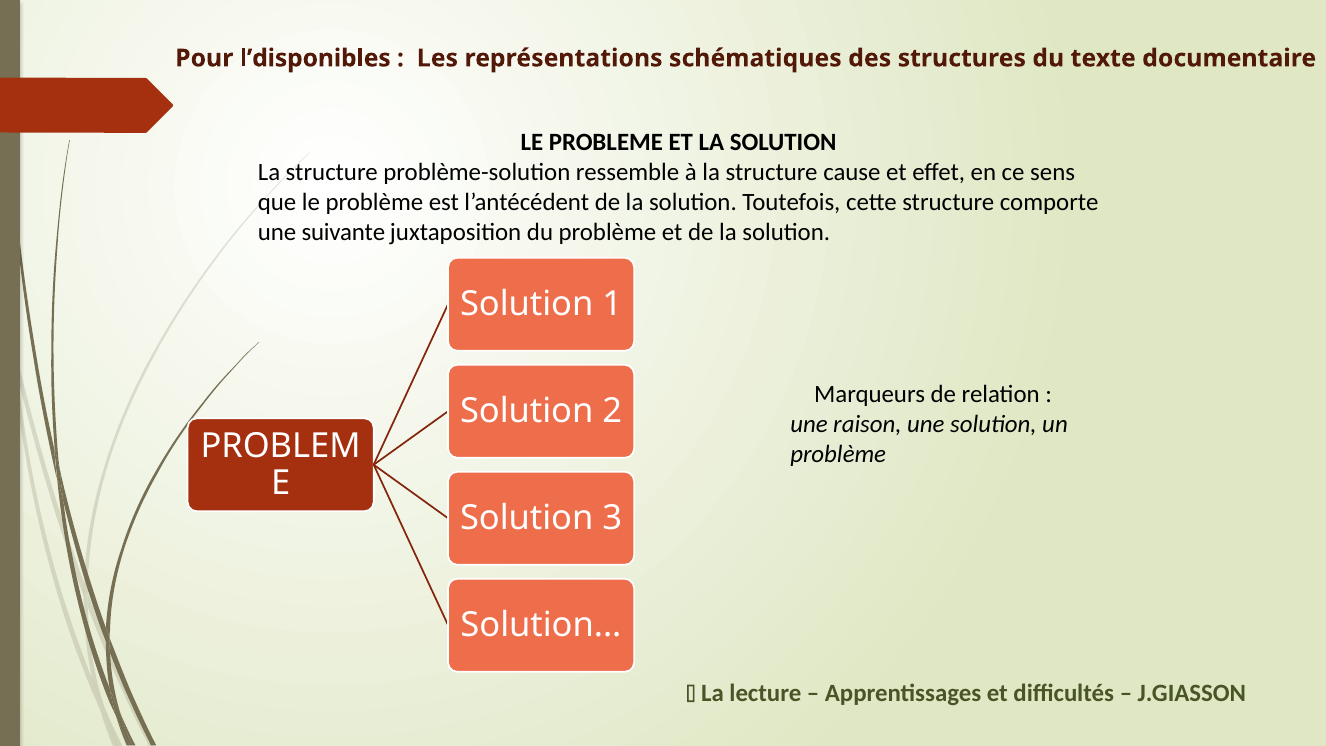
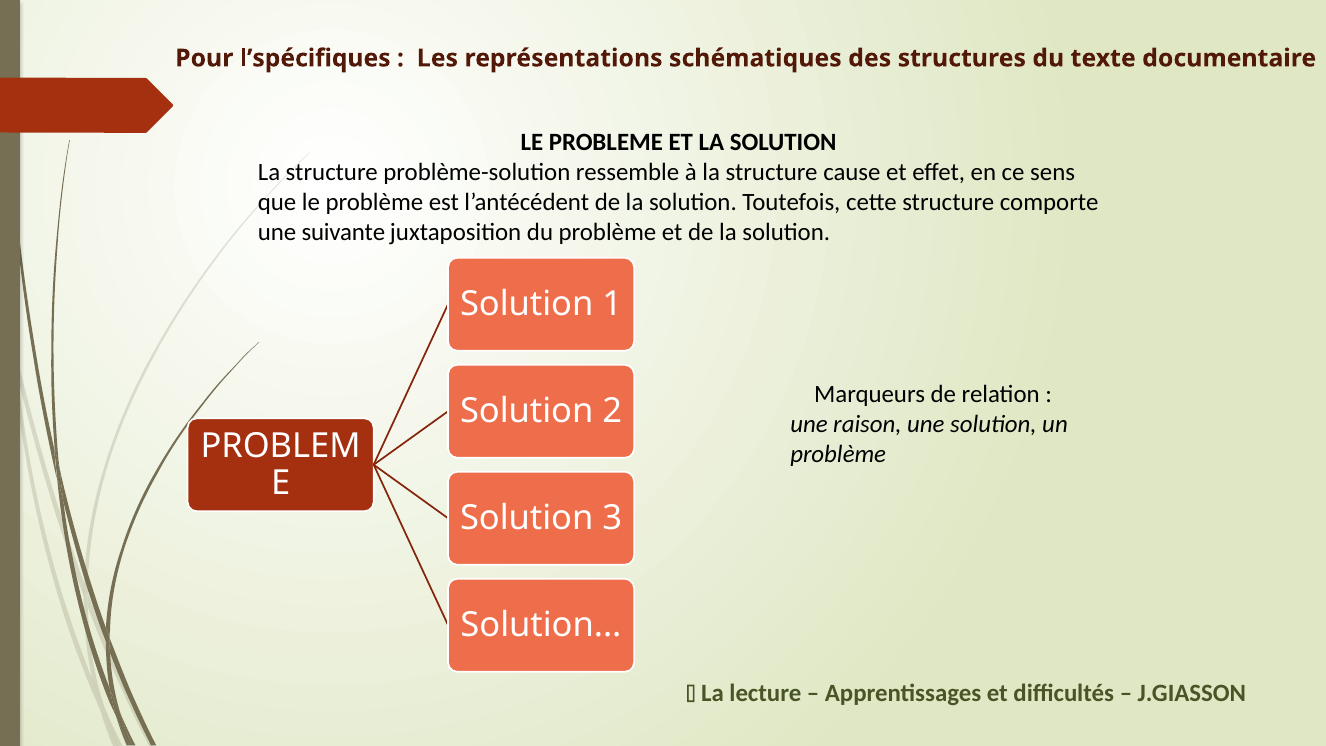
l’disponibles: l’disponibles -> l’spécifiques
